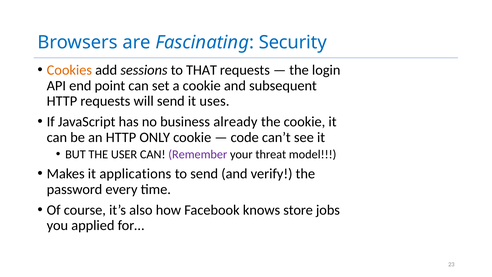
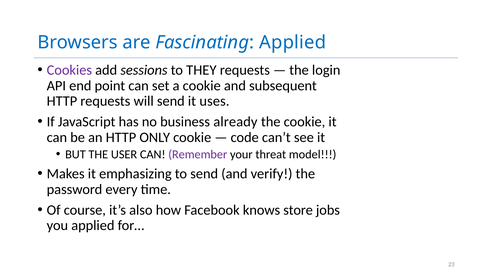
Fascinating Security: Security -> Applied
Cookies colour: orange -> purple
THAT: THAT -> THEY
applications: applications -> emphasizing
